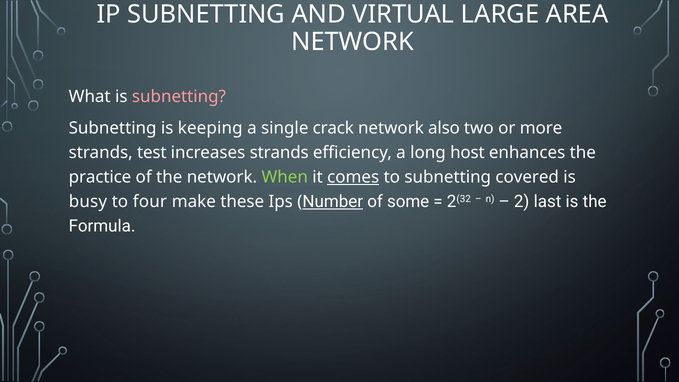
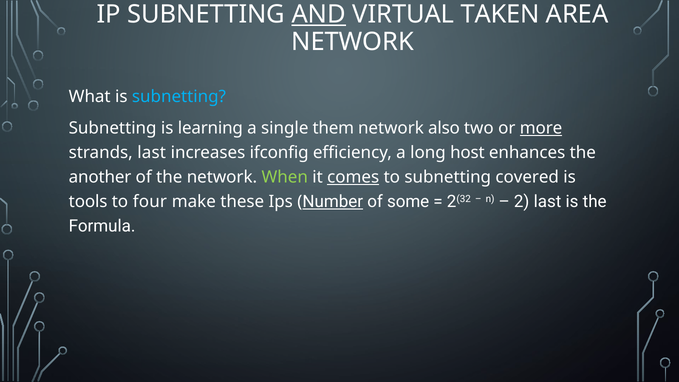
AND underline: none -> present
LARGE: LARGE -> TAKEN
subnetting at (179, 97) colour: pink -> light blue
keeping: keeping -> learning
crack: crack -> them
more underline: none -> present
strands test: test -> last
increases strands: strands -> ifconfig
practice: practice -> another
busy: busy -> tools
